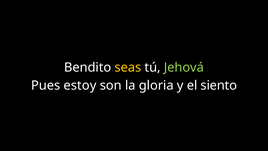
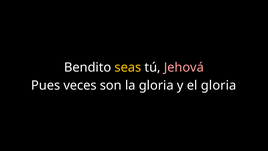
Jehová colour: light green -> pink
estoy: estoy -> veces
el siento: siento -> gloria
